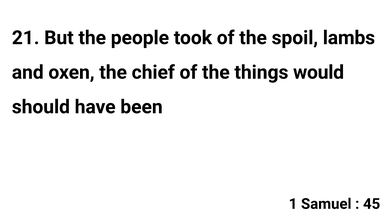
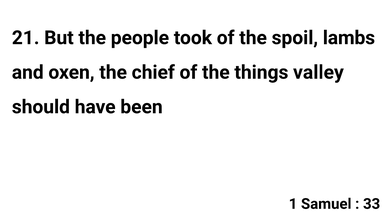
would: would -> valley
45: 45 -> 33
